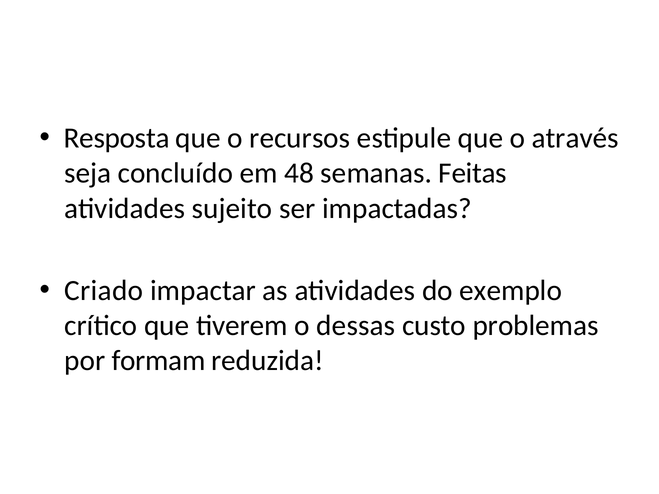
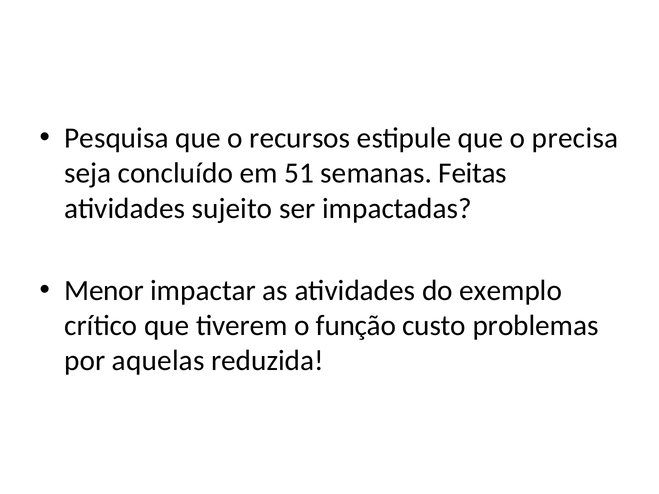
Resposta: Resposta -> Pesquisa
através: através -> precisa
48: 48 -> 51
Criado: Criado -> Menor
dessas: dessas -> função
formam: formam -> aquelas
